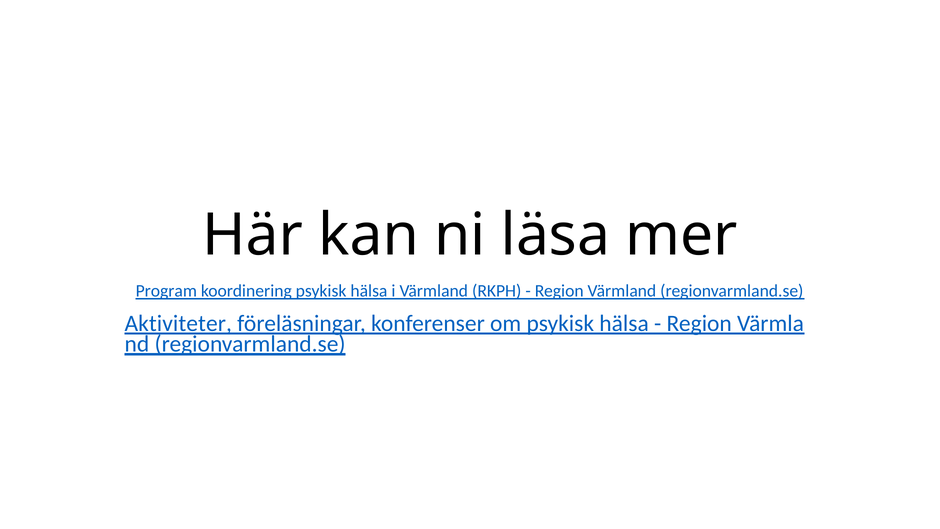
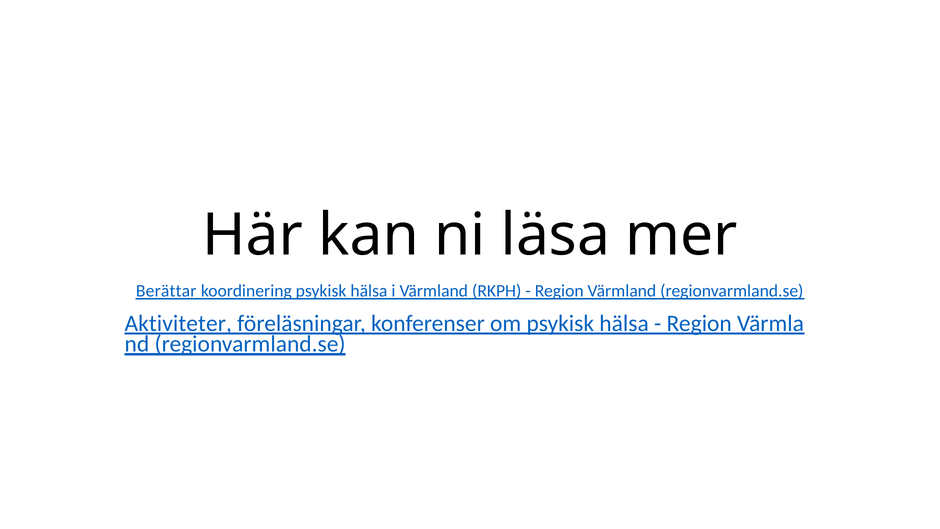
Program: Program -> Berättar
